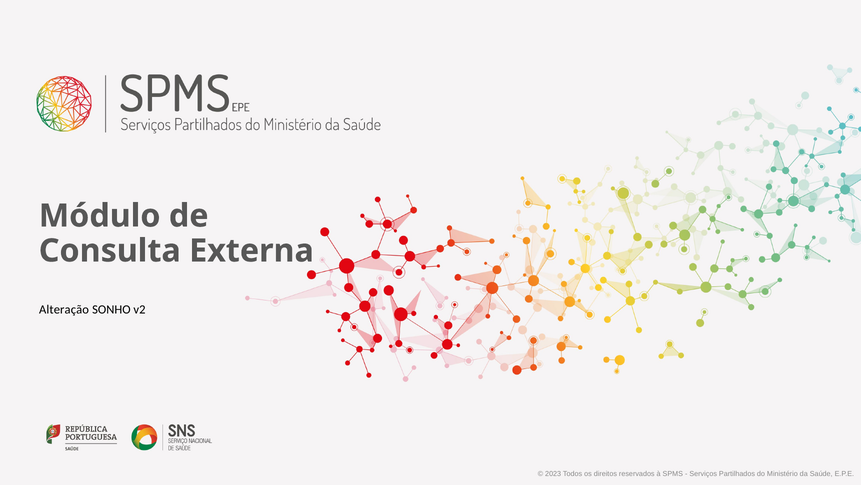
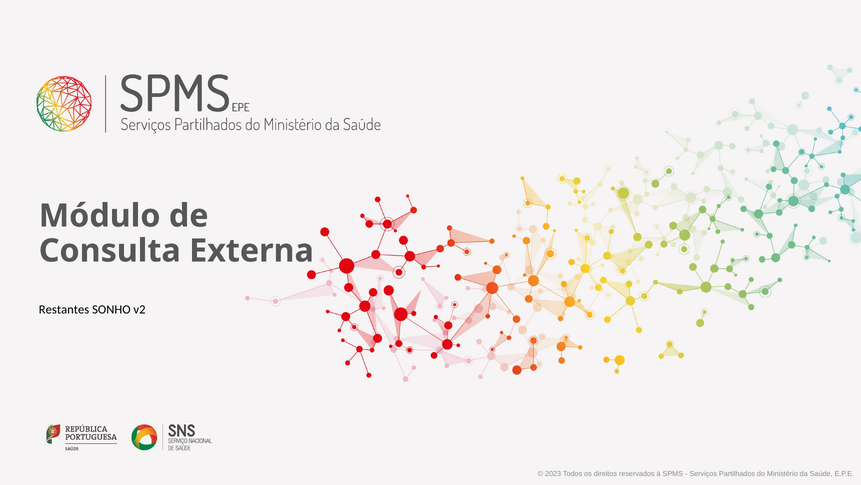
Alteração: Alteração -> Restantes
